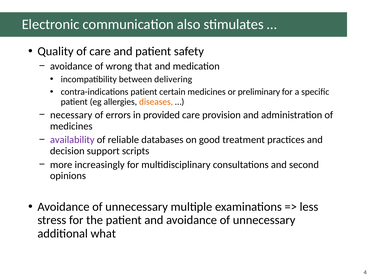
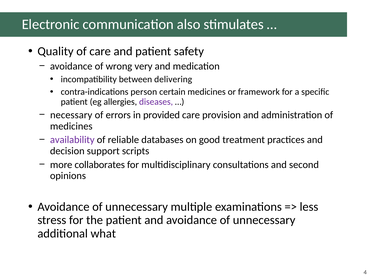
that: that -> very
contra-indications patient: patient -> person
preliminary: preliminary -> framework
diseases colour: orange -> purple
increasingly: increasingly -> collaborates
